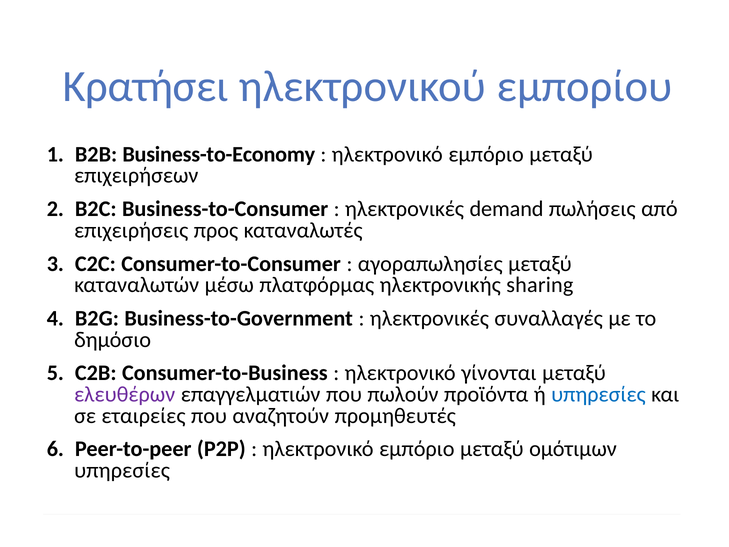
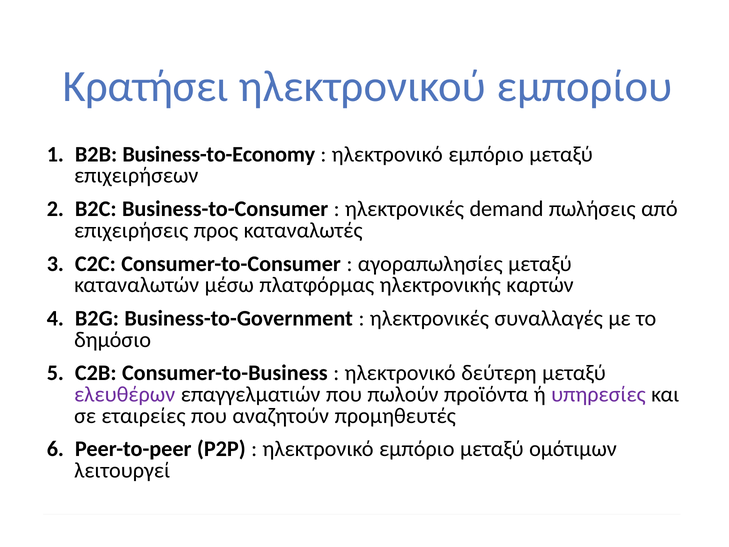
sharing: sharing -> καρτών
γίνονται: γίνονται -> δεύτερη
υπηρεσίες at (598, 394) colour: blue -> purple
υπηρεσίες at (122, 470): υπηρεσίες -> λειτουργεί
